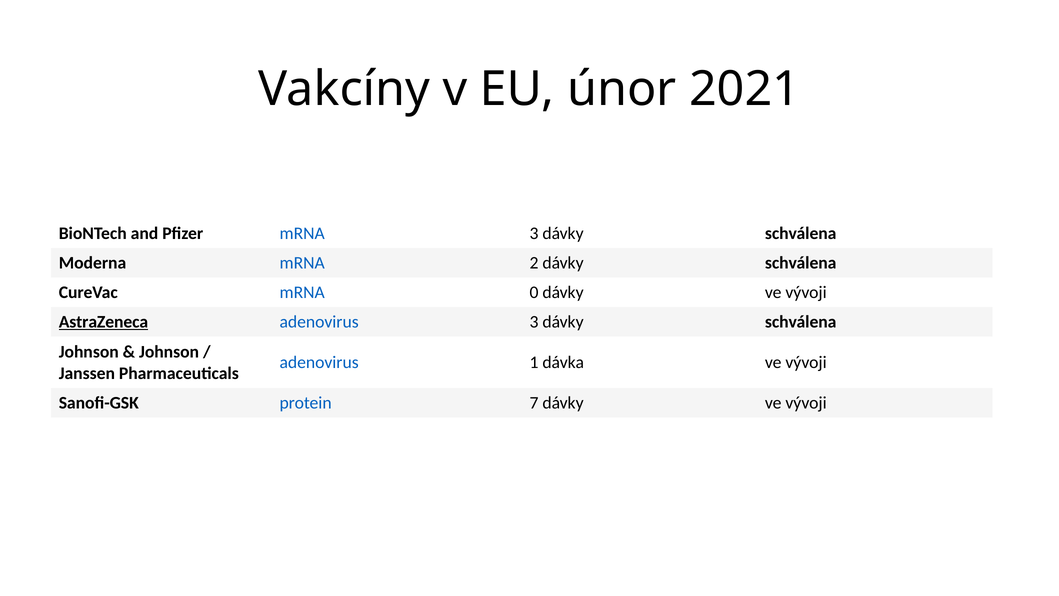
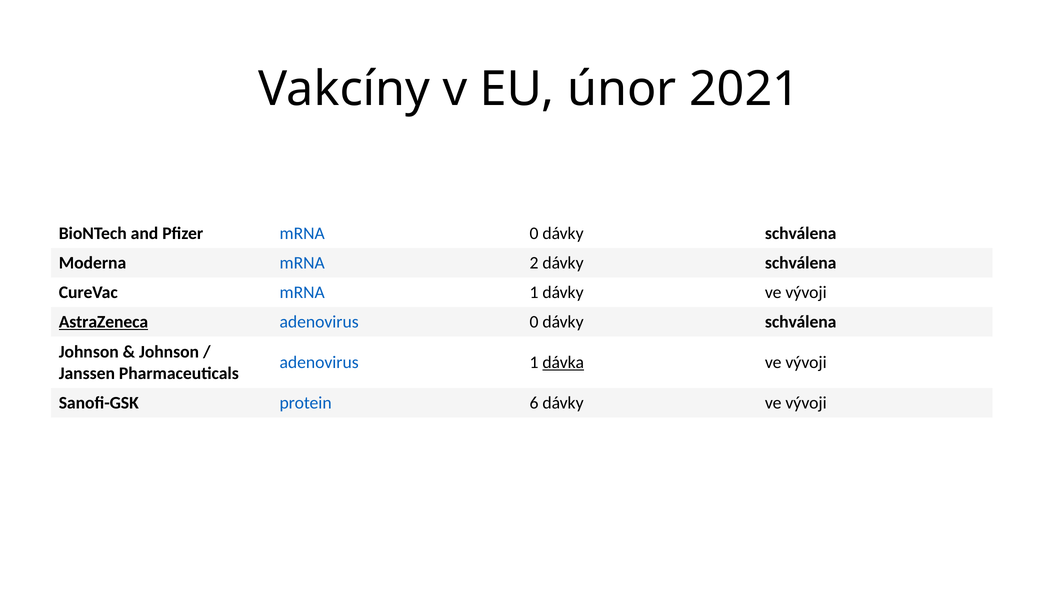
mRNA 3: 3 -> 0
mRNA 0: 0 -> 1
adenovirus 3: 3 -> 0
dávka underline: none -> present
7: 7 -> 6
